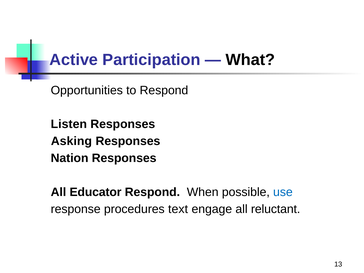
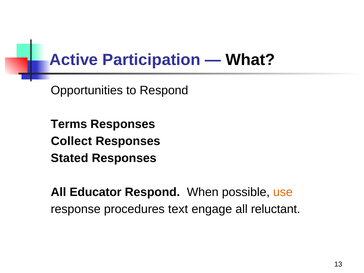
Listen: Listen -> Terms
Asking: Asking -> Collect
Nation: Nation -> Stated
use colour: blue -> orange
